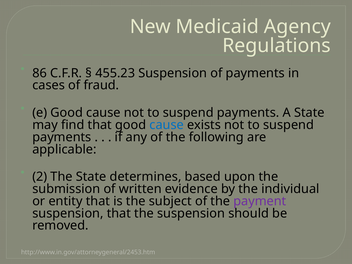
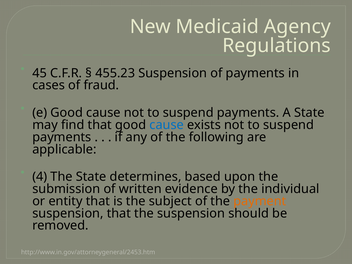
86: 86 -> 45
2: 2 -> 4
payment colour: purple -> orange
